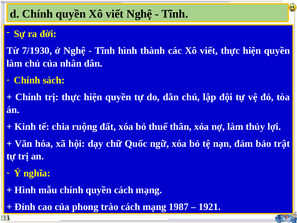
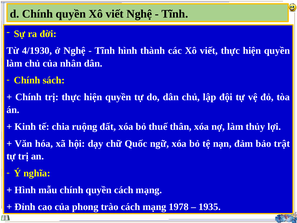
7/1930: 7/1930 -> 4/1930
1987: 1987 -> 1978
1921: 1921 -> 1935
